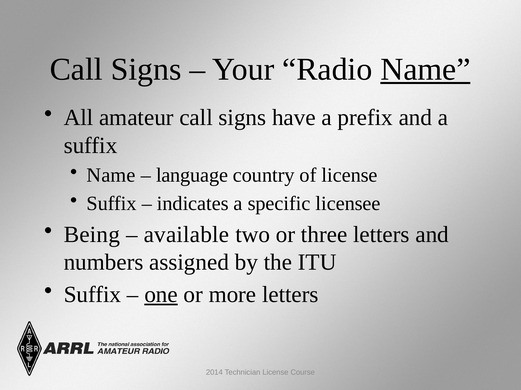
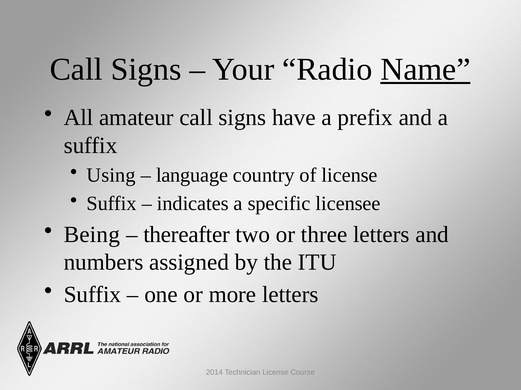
Name at (111, 176): Name -> Using
available: available -> thereafter
one underline: present -> none
